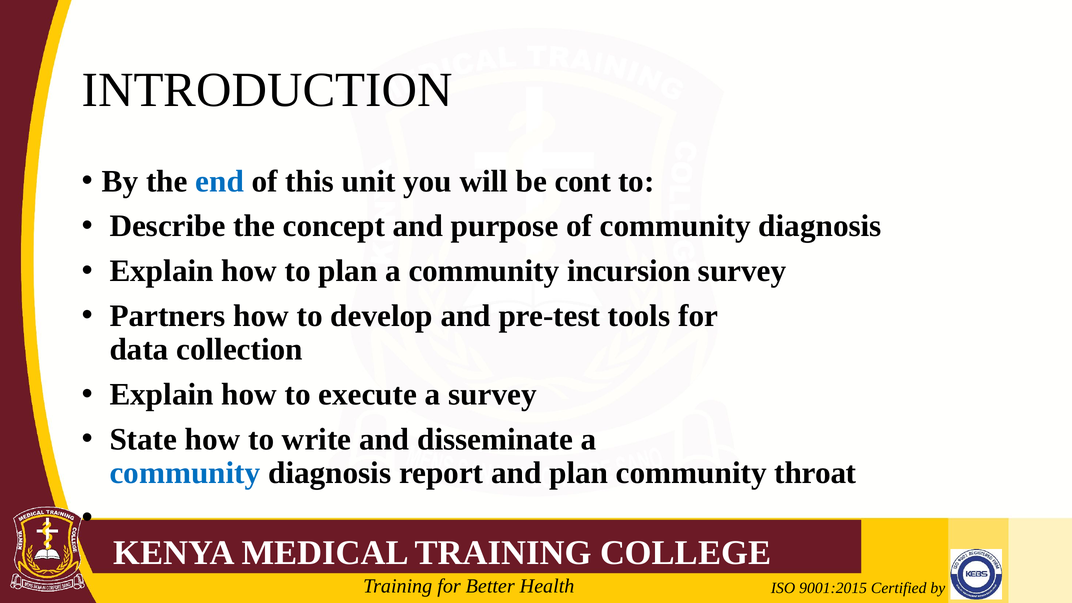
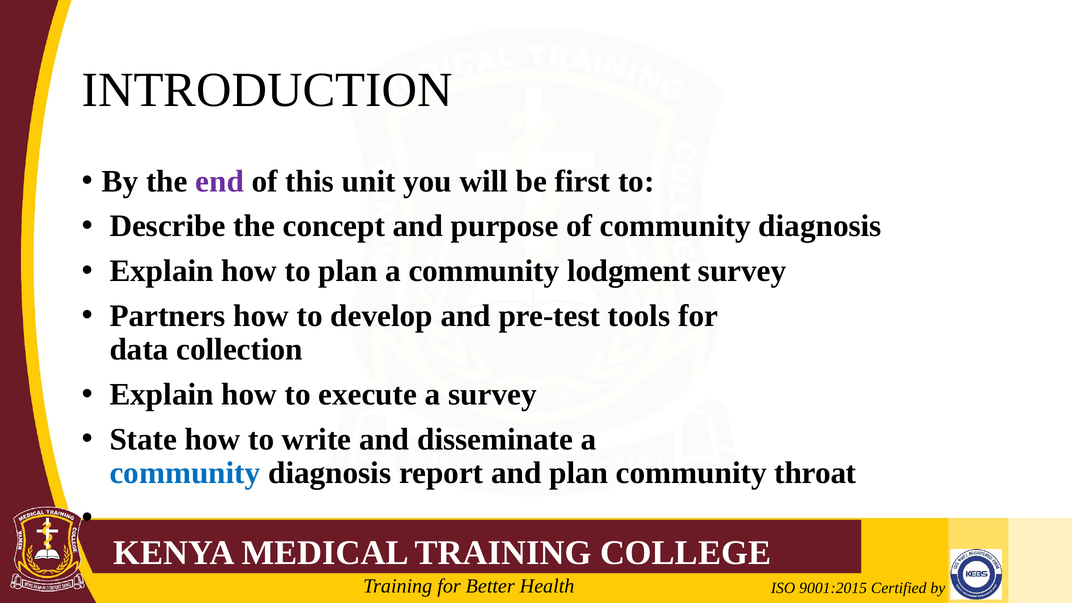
end colour: blue -> purple
cont: cont -> first
incursion: incursion -> lodgment
